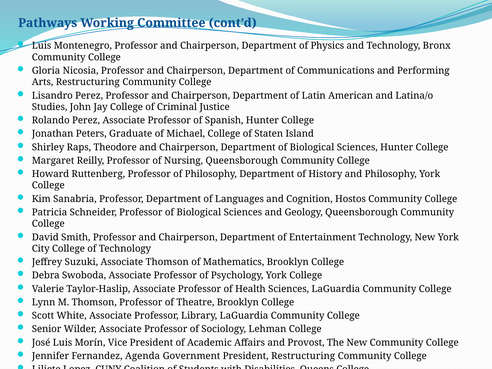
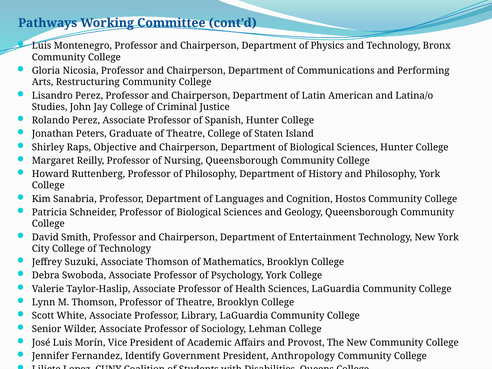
Michael at (186, 134): Michael -> Theatre
Theodore: Theodore -> Objective
Agenda: Agenda -> Identify
President Restructuring: Restructuring -> Anthropology
